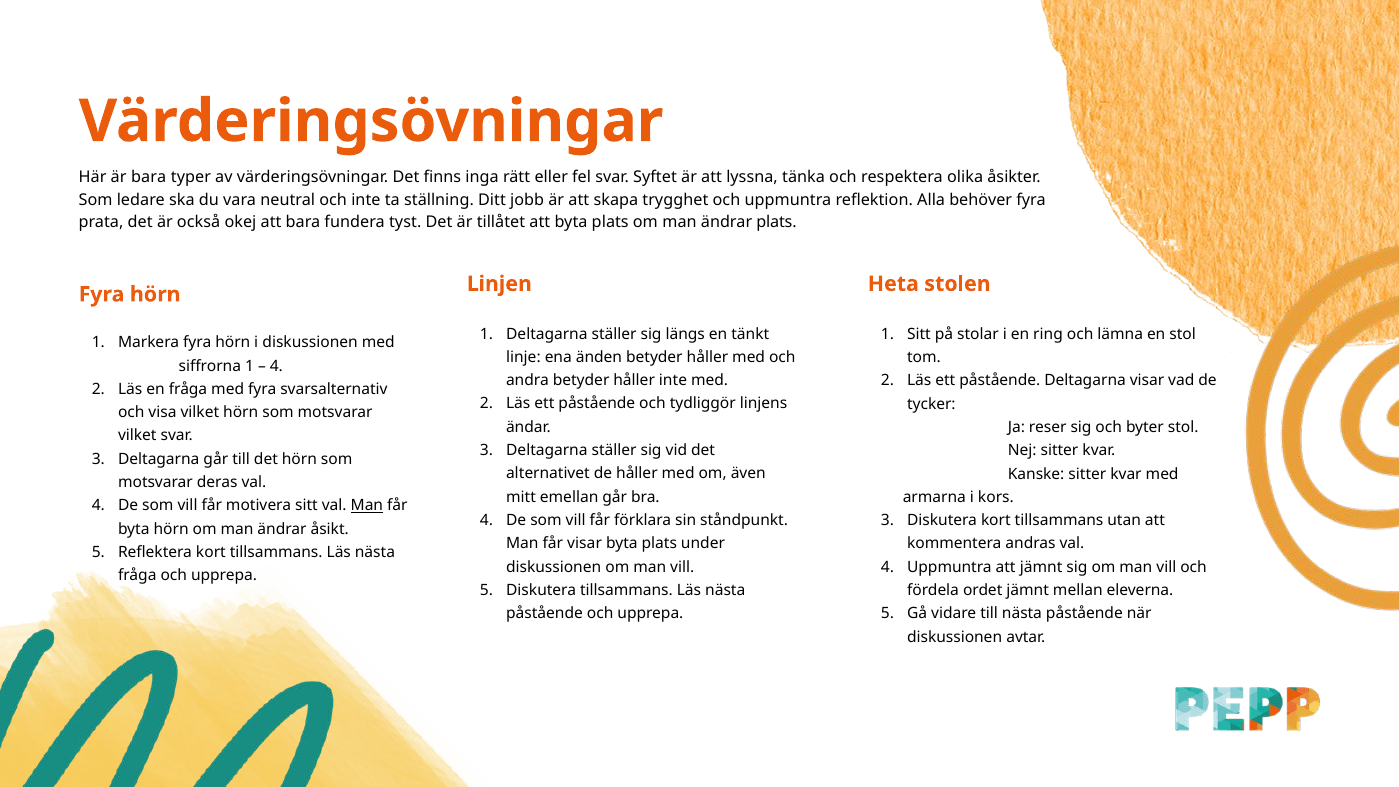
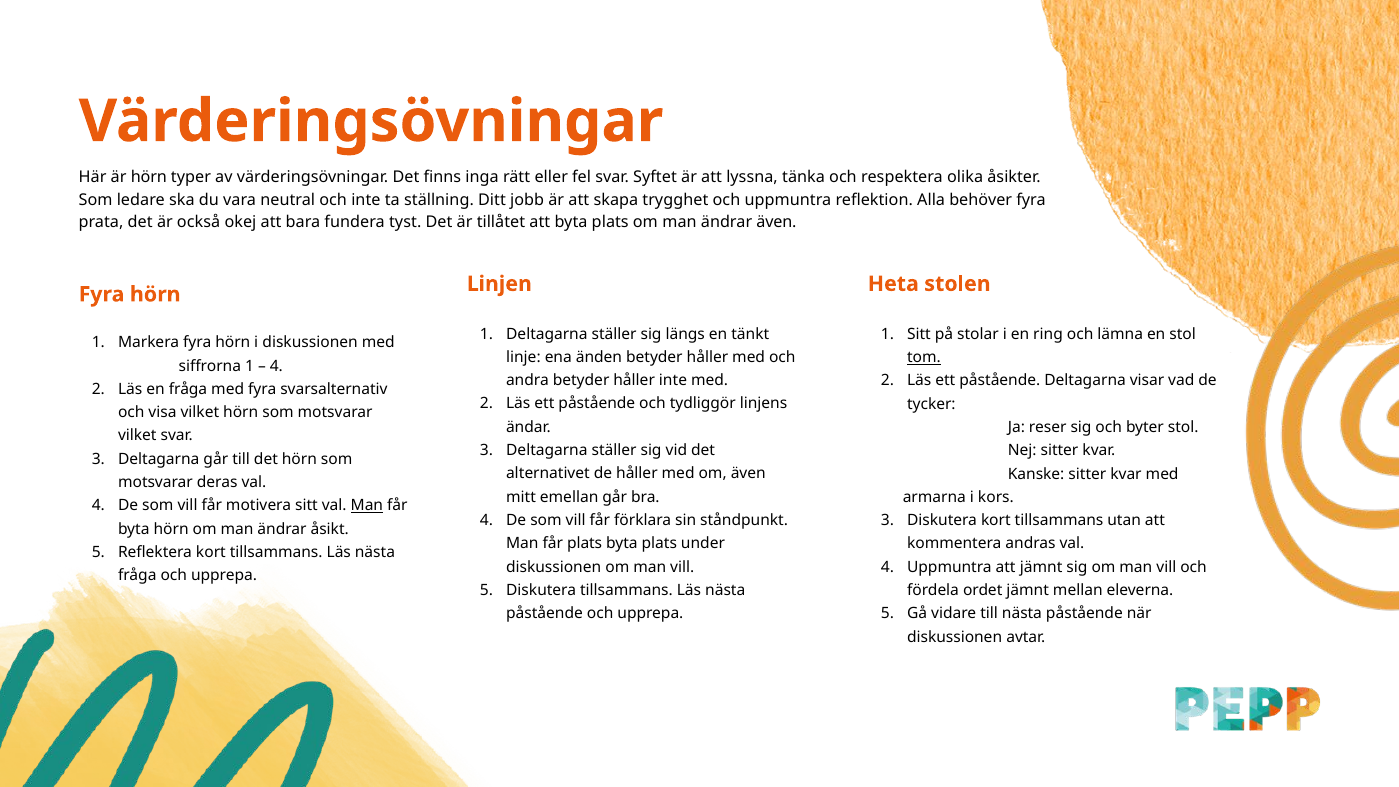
är bara: bara -> hörn
ändrar plats: plats -> även
tom underline: none -> present
får visar: visar -> plats
